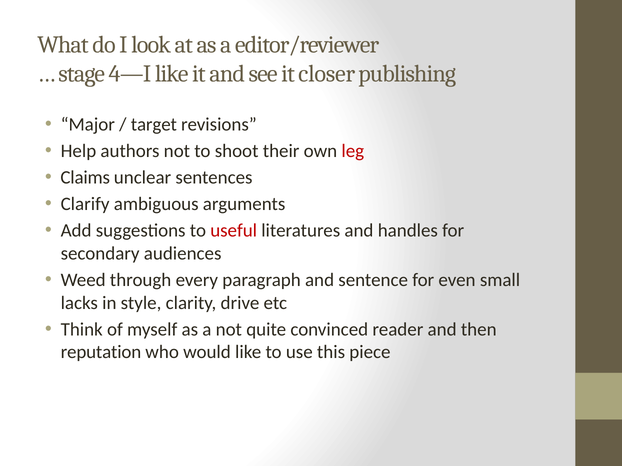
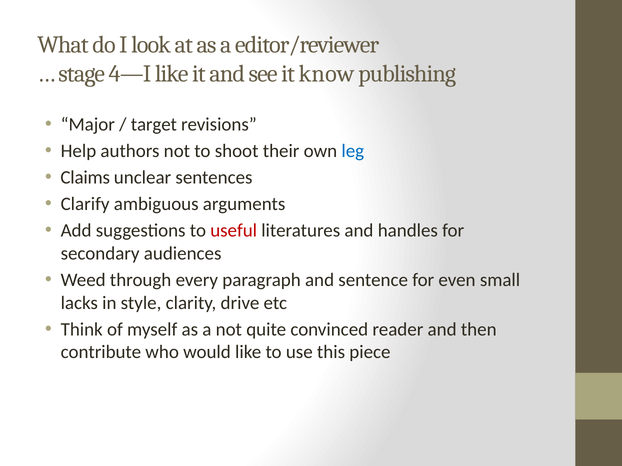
closer: closer -> know
leg colour: red -> blue
reputation: reputation -> contribute
